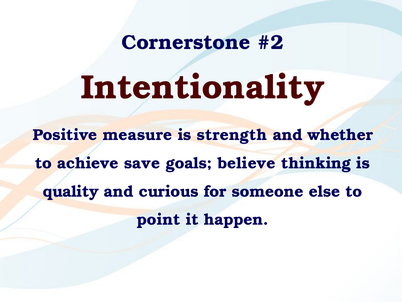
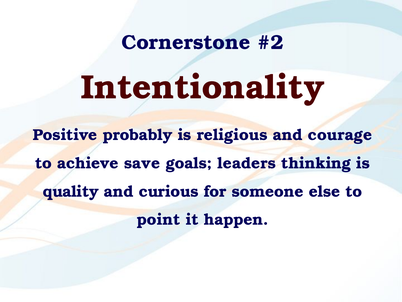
measure: measure -> probably
strength: strength -> religious
whether: whether -> courage
believe: believe -> leaders
